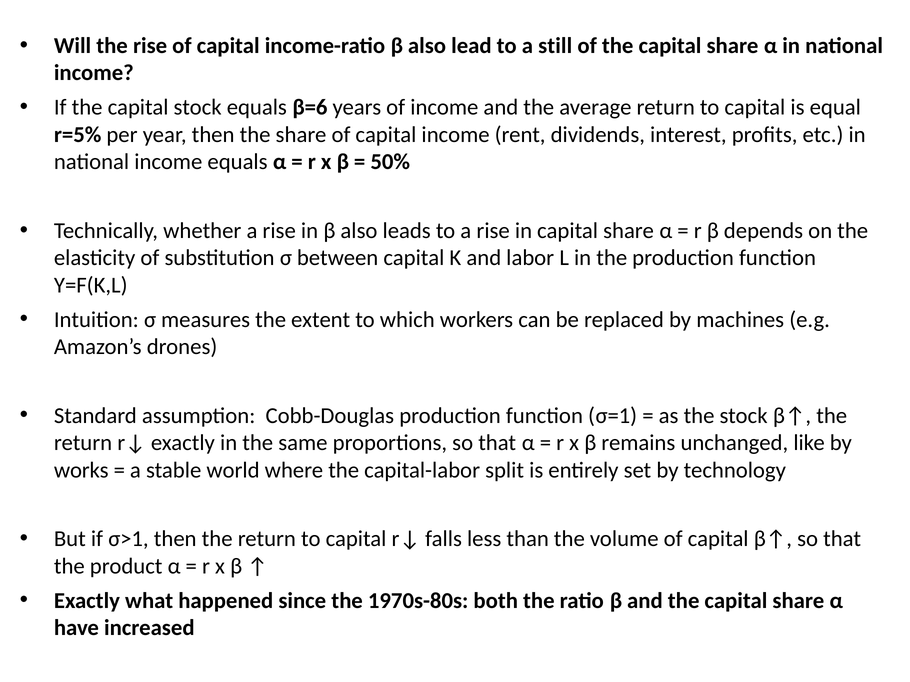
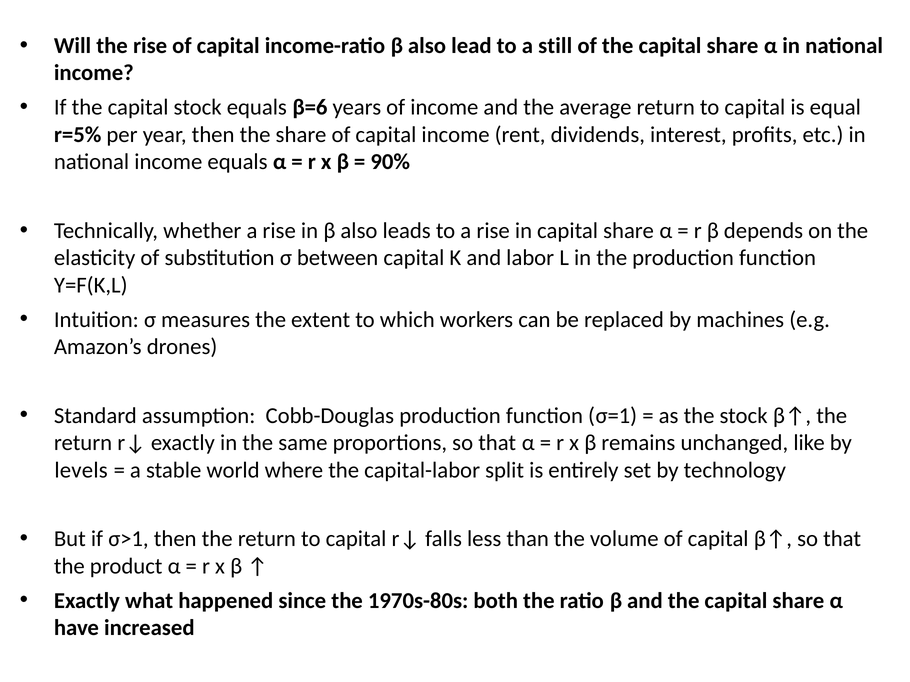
50%: 50% -> 90%
works: works -> levels
